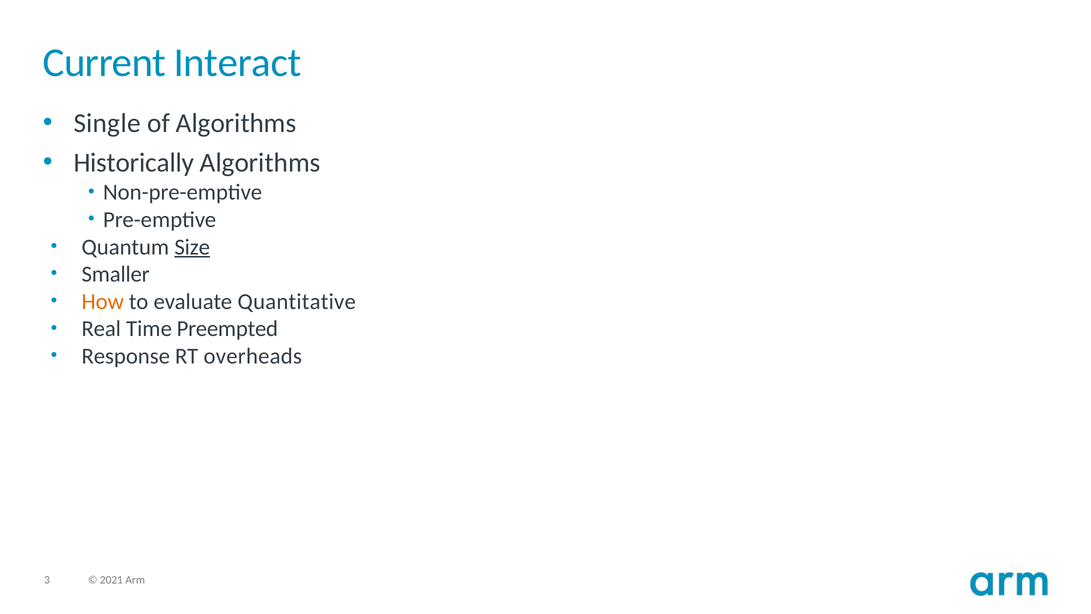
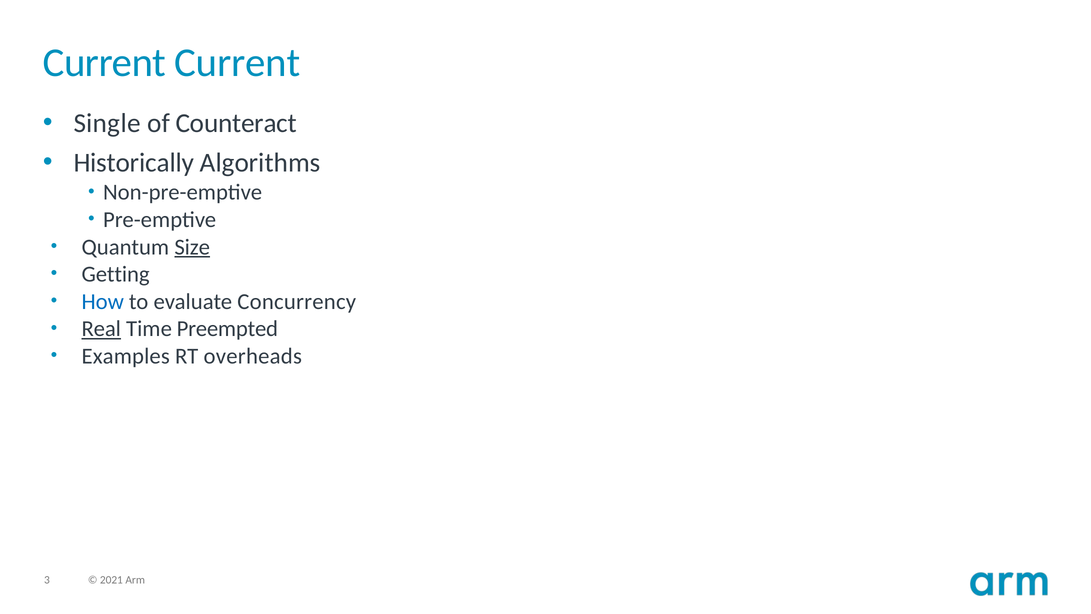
Current Interact: Interact -> Current
of Algorithms: Algorithms -> Counteract
Smaller: Smaller -> Getting
How colour: orange -> blue
Quantitative: Quantitative -> Concurrency
Real underline: none -> present
Response: Response -> Examples
